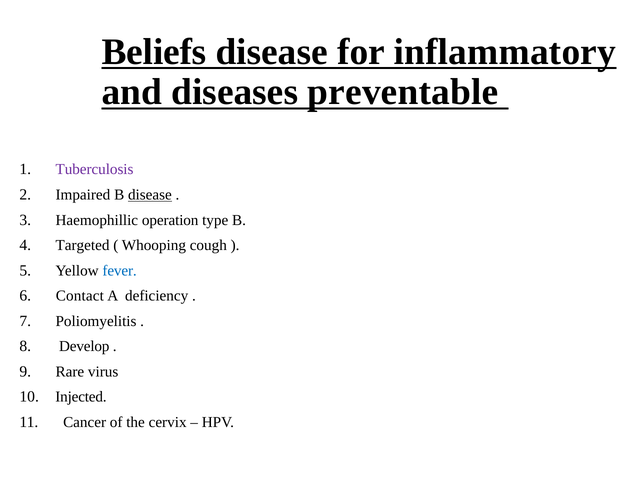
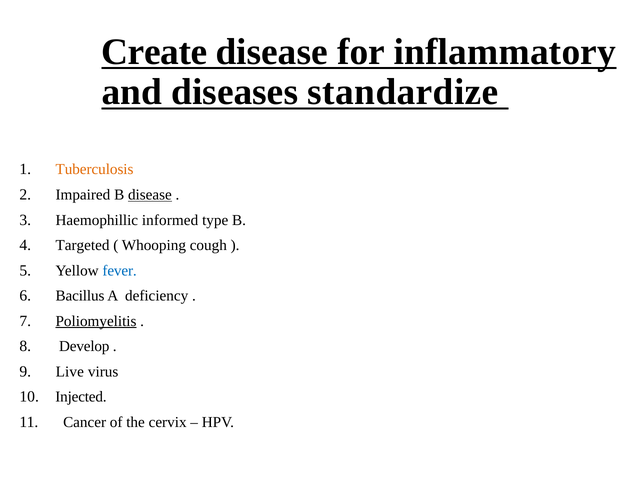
Beliefs: Beliefs -> Create
preventable: preventable -> standardize
Tuberculosis colour: purple -> orange
operation: operation -> informed
Contact: Contact -> Bacillus
Poliomyelitis underline: none -> present
Rare: Rare -> Live
